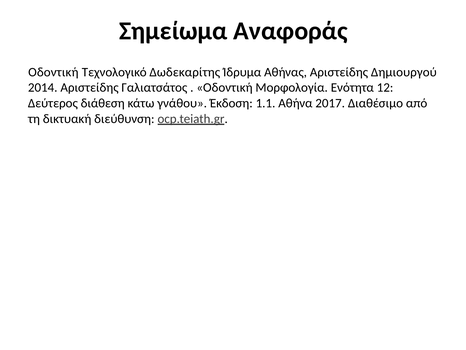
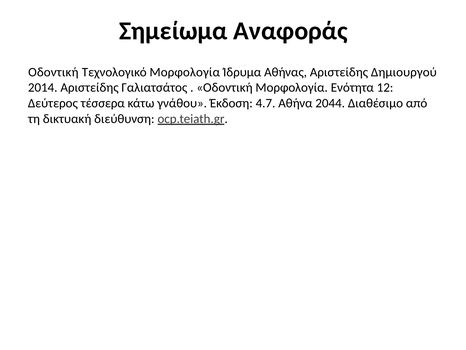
Τεχνολογικό Δωδεκαρίτης: Δωδεκαρίτης -> Μορφολογία
διάθεση: διάθεση -> τέσσερα
1.1: 1.1 -> 4.7
2017: 2017 -> 2044
